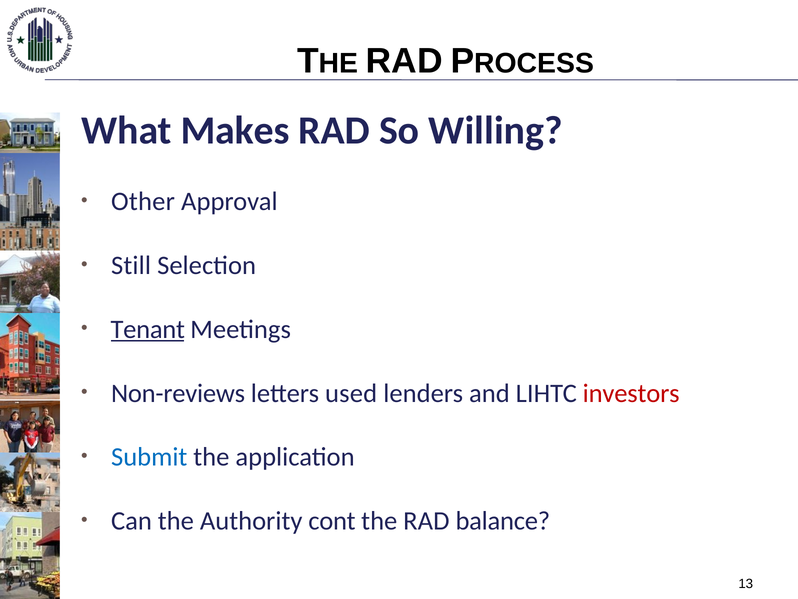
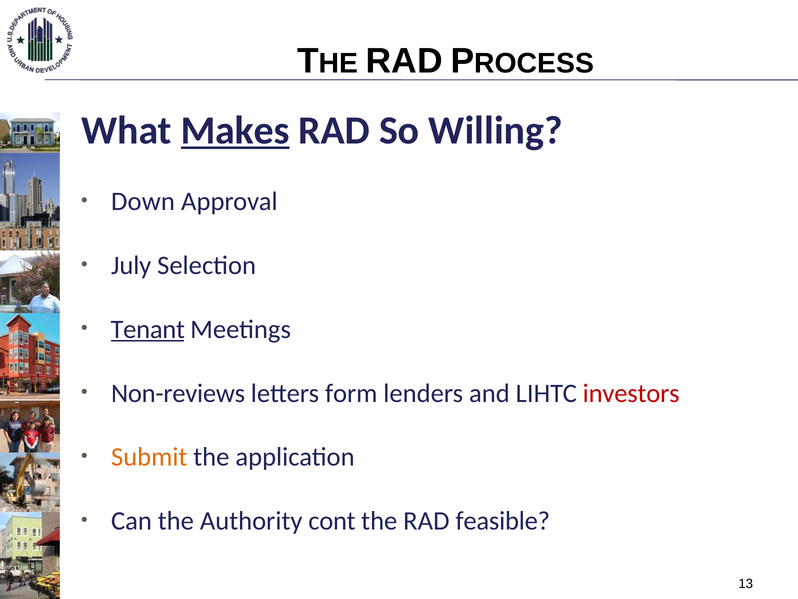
Makes underline: none -> present
Other: Other -> Down
Still: Still -> July
used: used -> form
Submit colour: blue -> orange
balance: balance -> feasible
